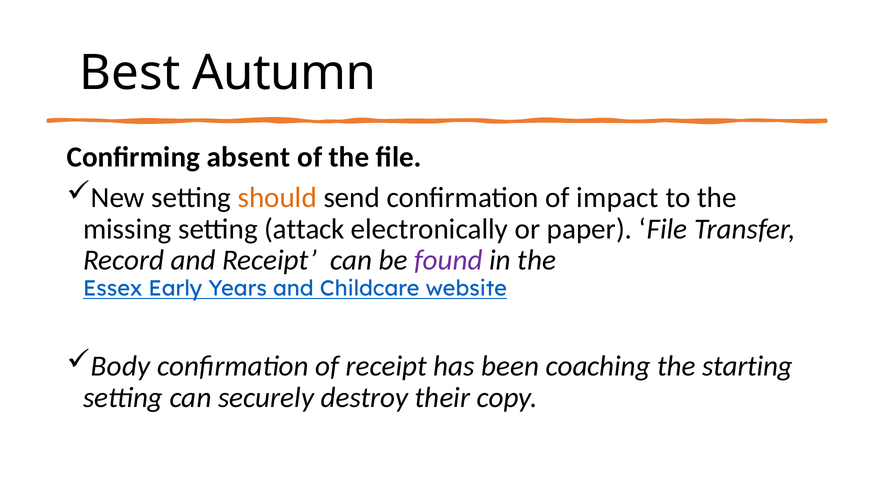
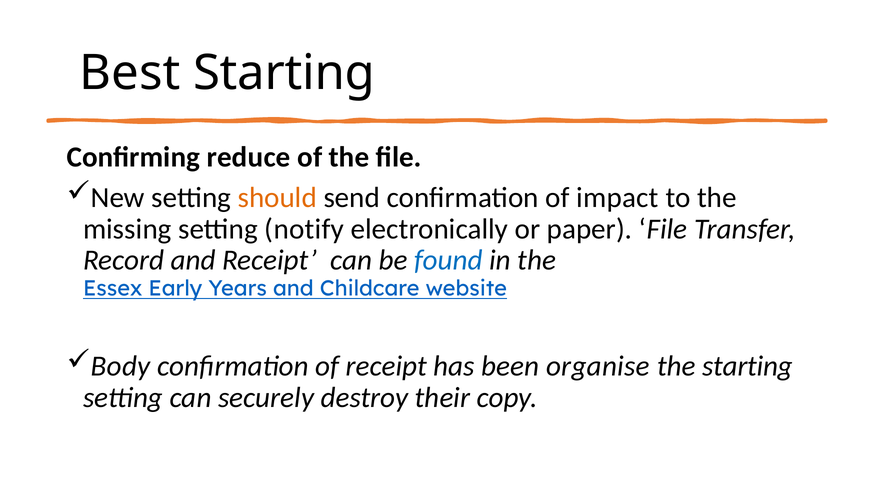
Best Autumn: Autumn -> Starting
absent: absent -> reduce
attack: attack -> notify
found colour: purple -> blue
coaching: coaching -> organise
